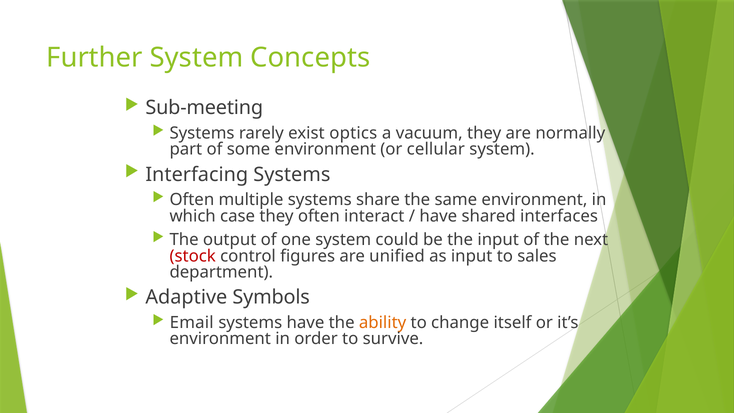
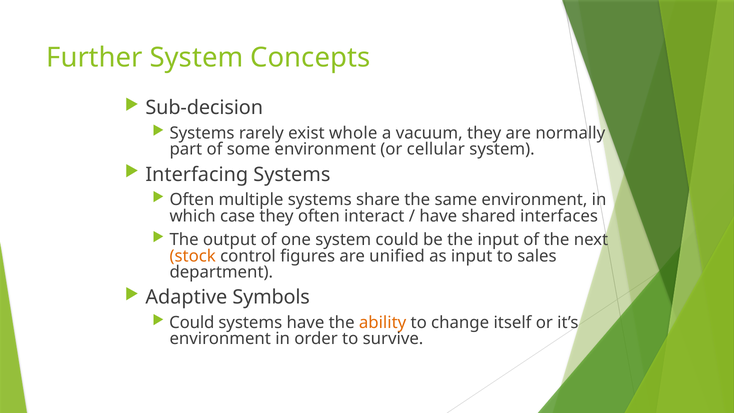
Sub-meeting: Sub-meeting -> Sub-decision
optics: optics -> whole
stock colour: red -> orange
Email at (192, 323): Email -> Could
